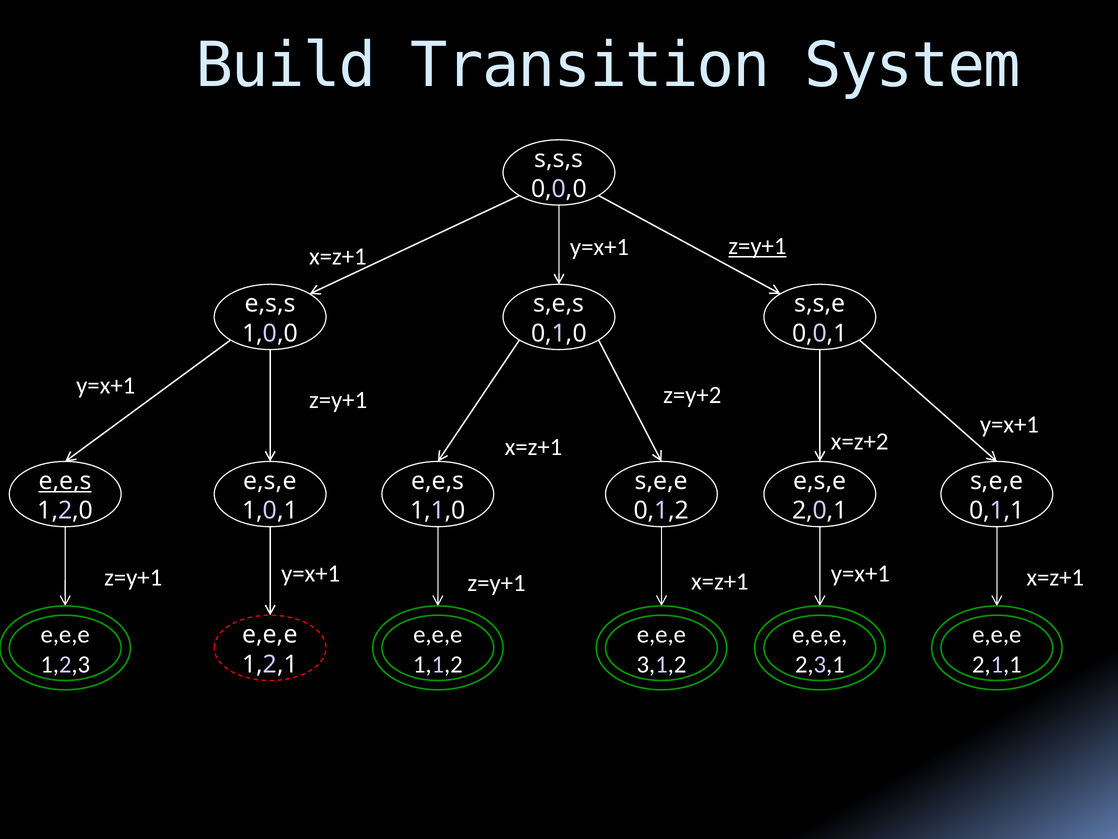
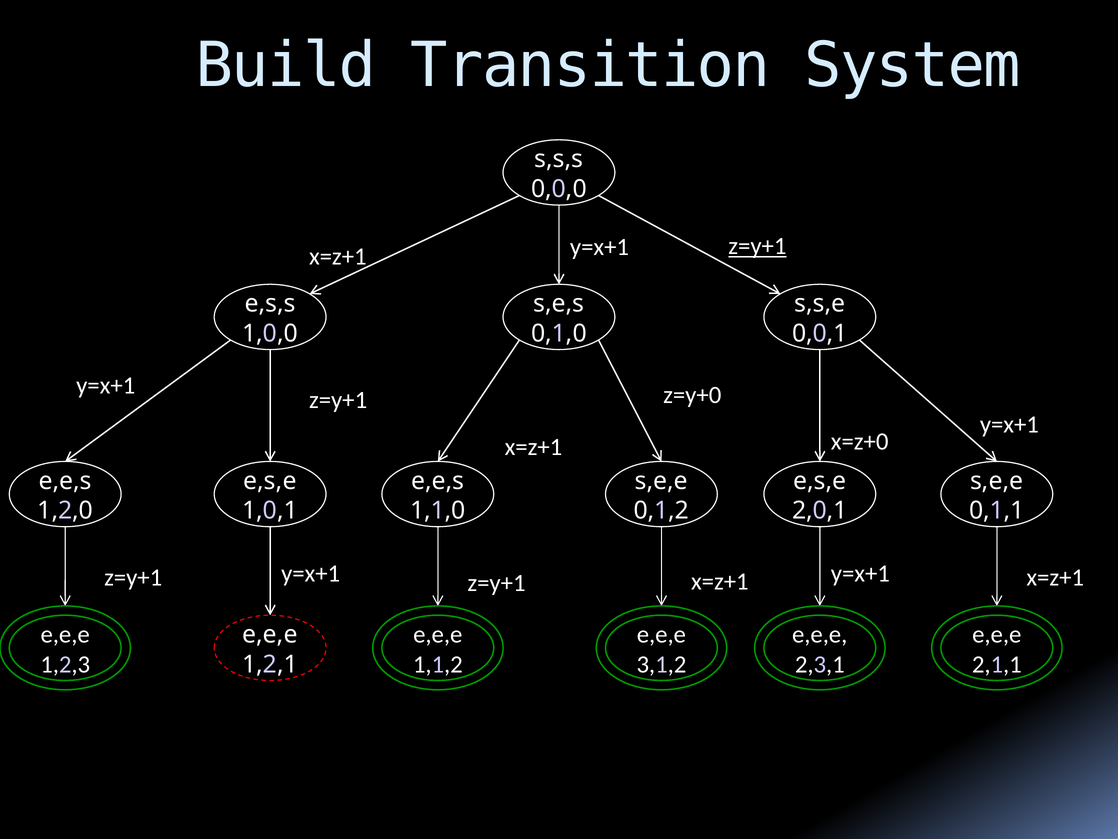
z=y+2: z=y+2 -> z=y+0
x=z+2: x=z+2 -> x=z+0
e,e,s at (65, 481) underline: present -> none
